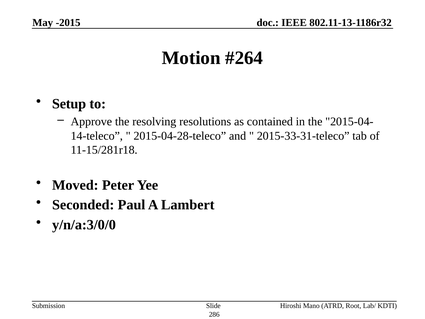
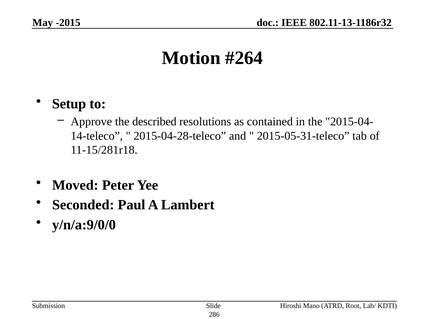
resolving: resolving -> described
2015-33-31-teleco: 2015-33-31-teleco -> 2015-05-31-teleco
y/n/a:3/0/0: y/n/a:3/0/0 -> y/n/a:9/0/0
